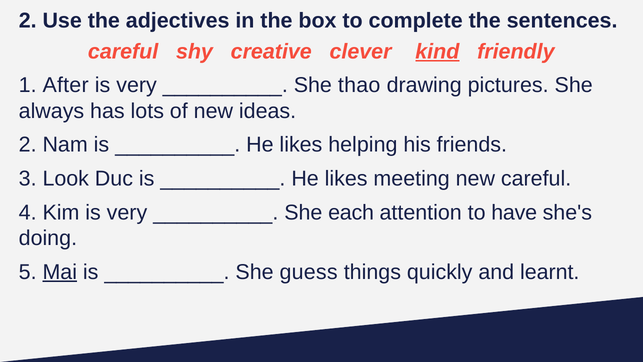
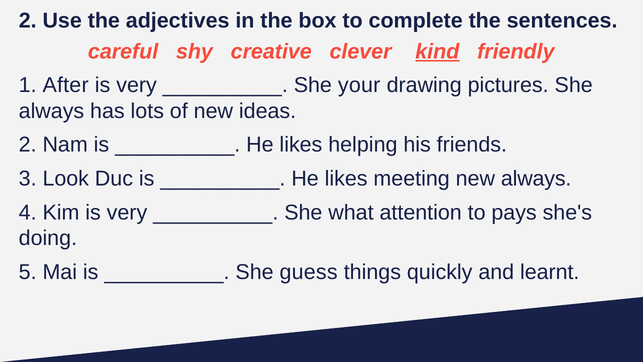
thao: thao -> your
new careful: careful -> always
each: each -> what
have: have -> pays
Mai underline: present -> none
